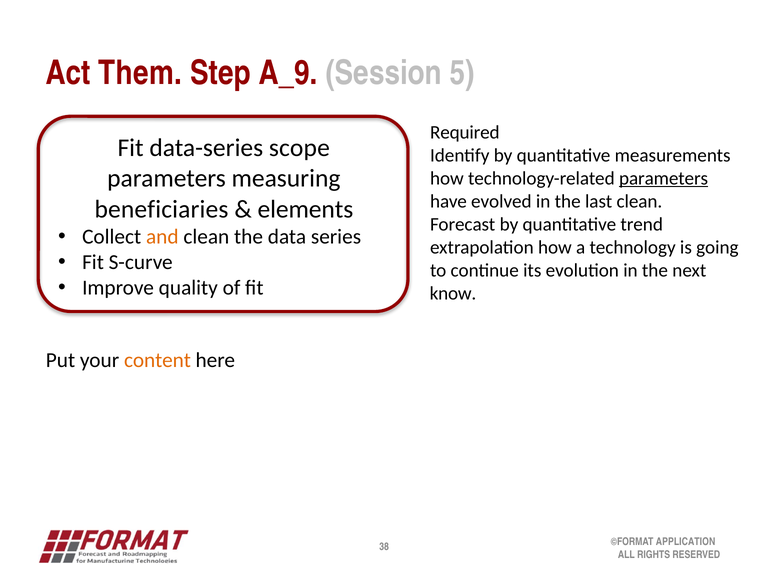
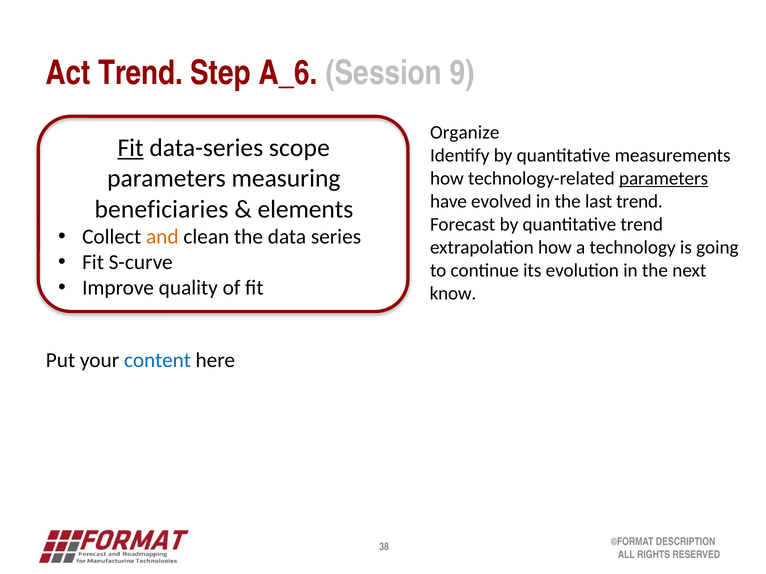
Act Them: Them -> Trend
A_9: A_9 -> A_6
5: 5 -> 9
Required: Required -> Organize
Fit at (131, 148) underline: none -> present
last clean: clean -> trend
content colour: orange -> blue
APPLICATION: APPLICATION -> DESCRIPTION
